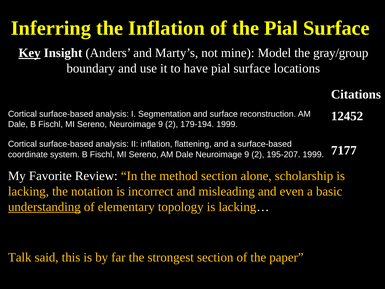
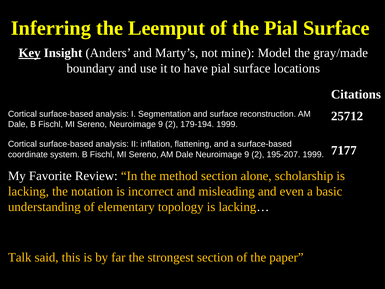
the Inflation: Inflation -> Leemput
gray/group: gray/group -> gray/made
12452: 12452 -> 25712
understanding underline: present -> none
